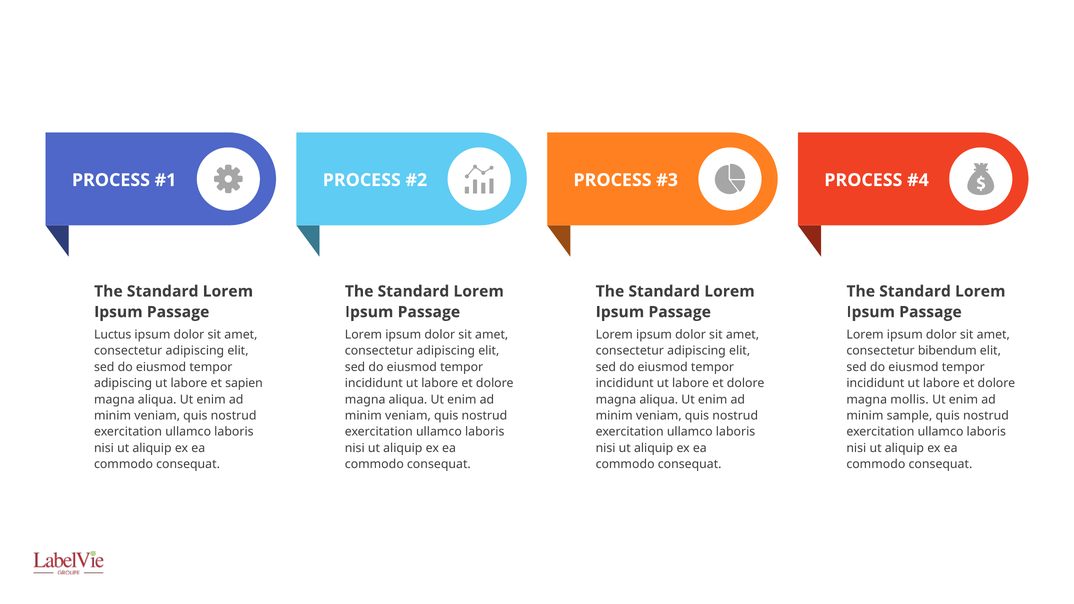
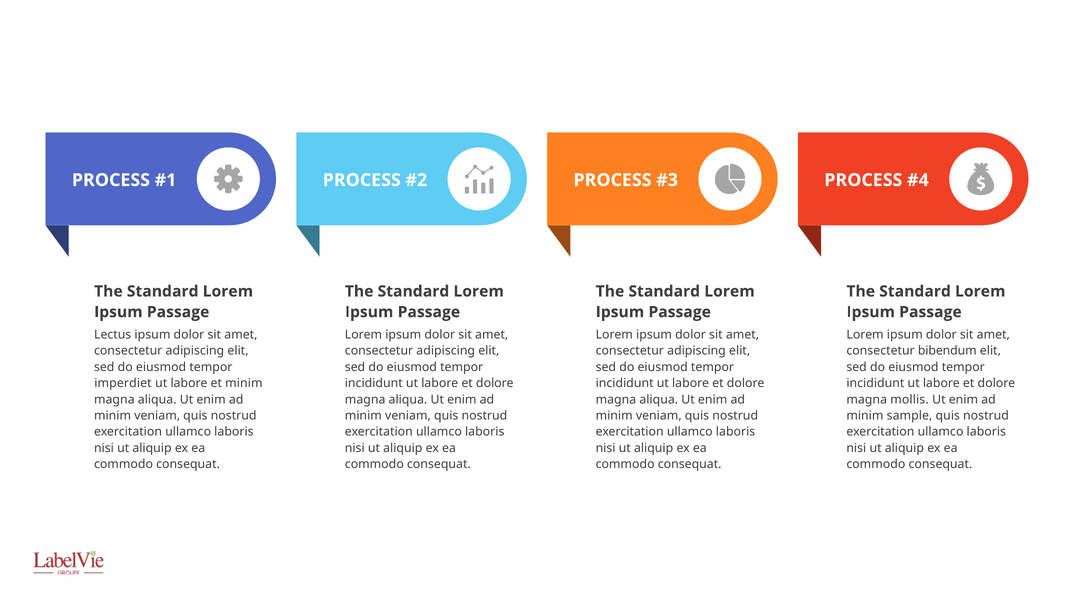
Luctus: Luctus -> Lectus
adipiscing at (123, 383): adipiscing -> imperdiet
et sapien: sapien -> minim
